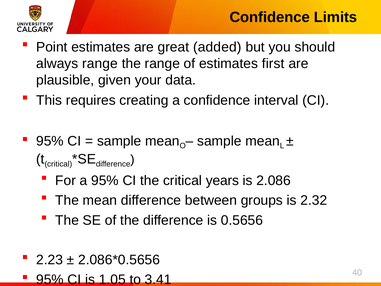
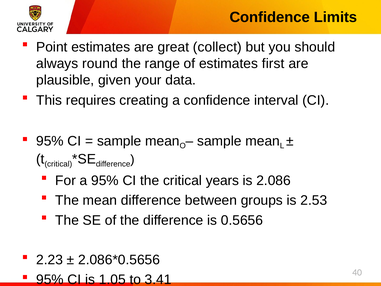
added: added -> collect
always range: range -> round
2.32: 2.32 -> 2.53
